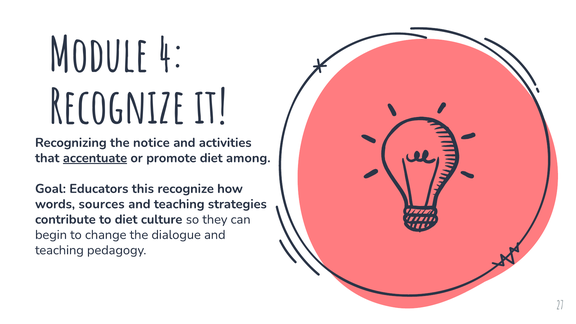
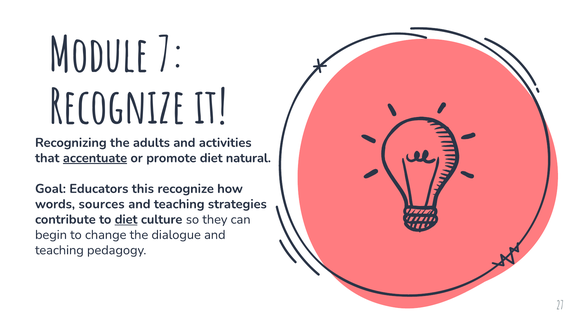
4: 4 -> 7
notice: notice -> adults
among: among -> natural
diet at (126, 219) underline: none -> present
